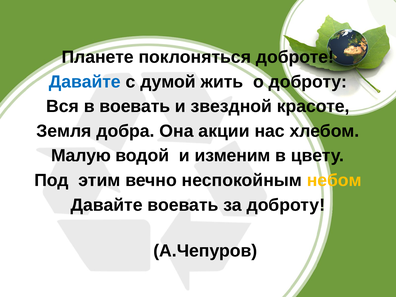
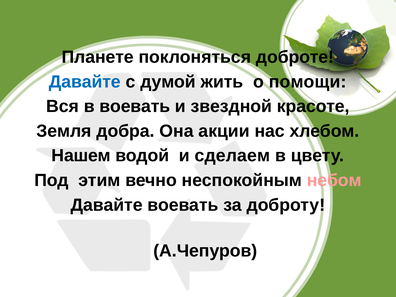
о доброту: доброту -> помощи
Малую: Малую -> Нашем
изменим: изменим -> сделаем
небом colour: yellow -> pink
